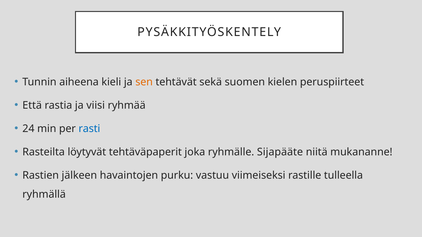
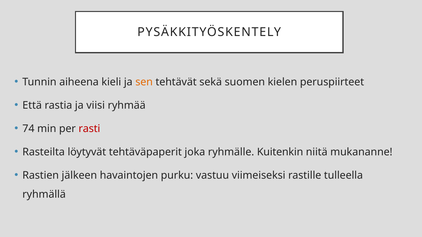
24: 24 -> 74
rasti colour: blue -> red
Sijapääte: Sijapääte -> Kuitenkin
